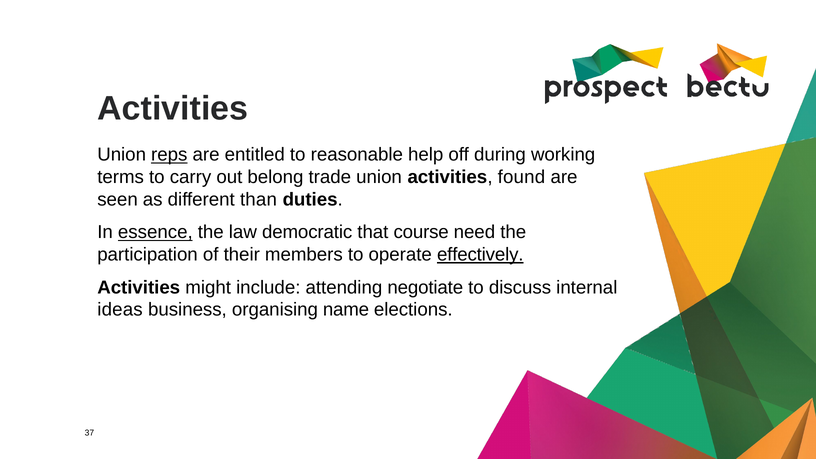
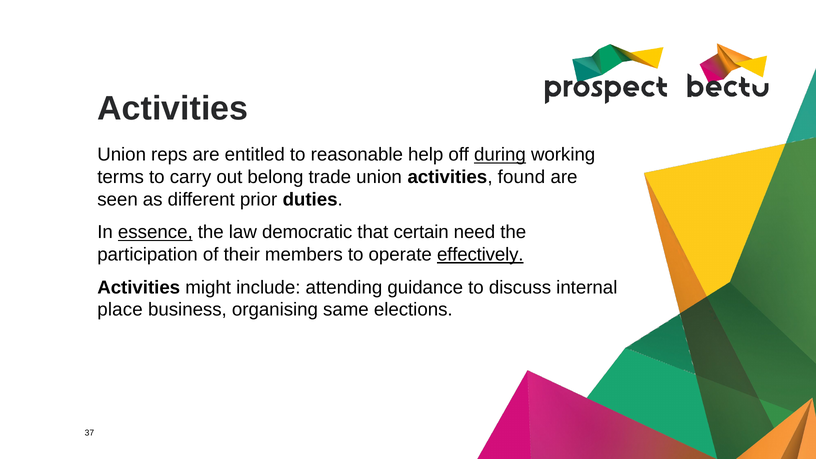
reps underline: present -> none
during underline: none -> present
than: than -> prior
course: course -> certain
negotiate: negotiate -> guidance
ideas: ideas -> place
name: name -> same
